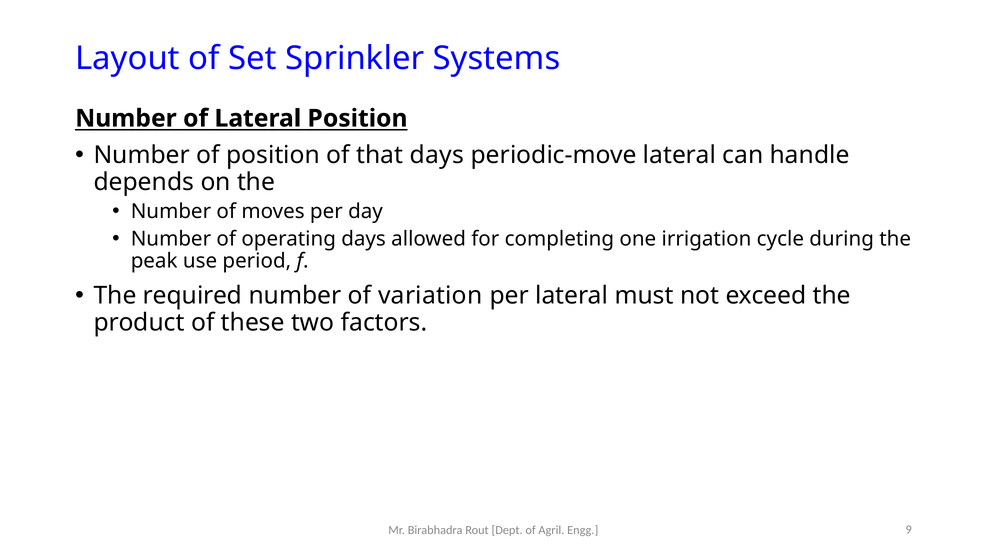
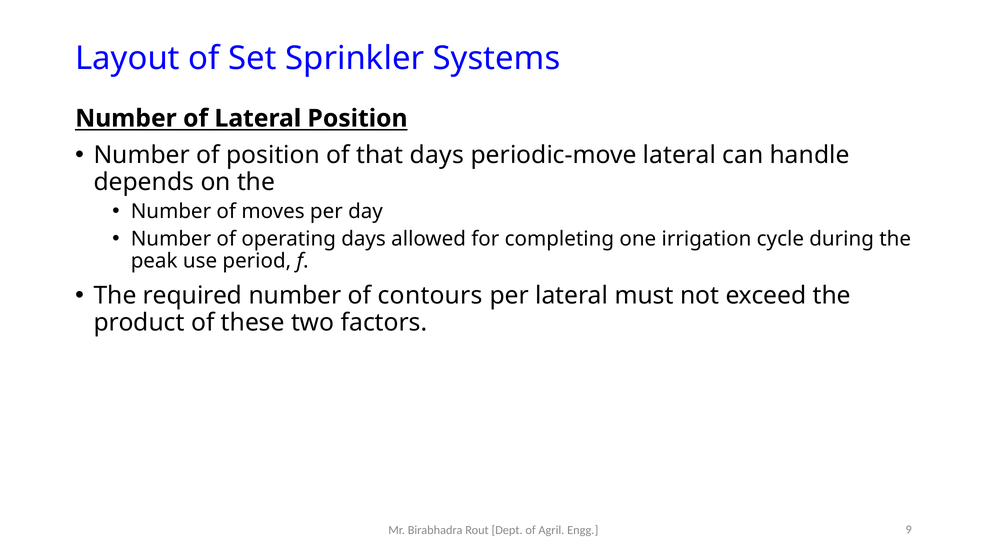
variation: variation -> contours
